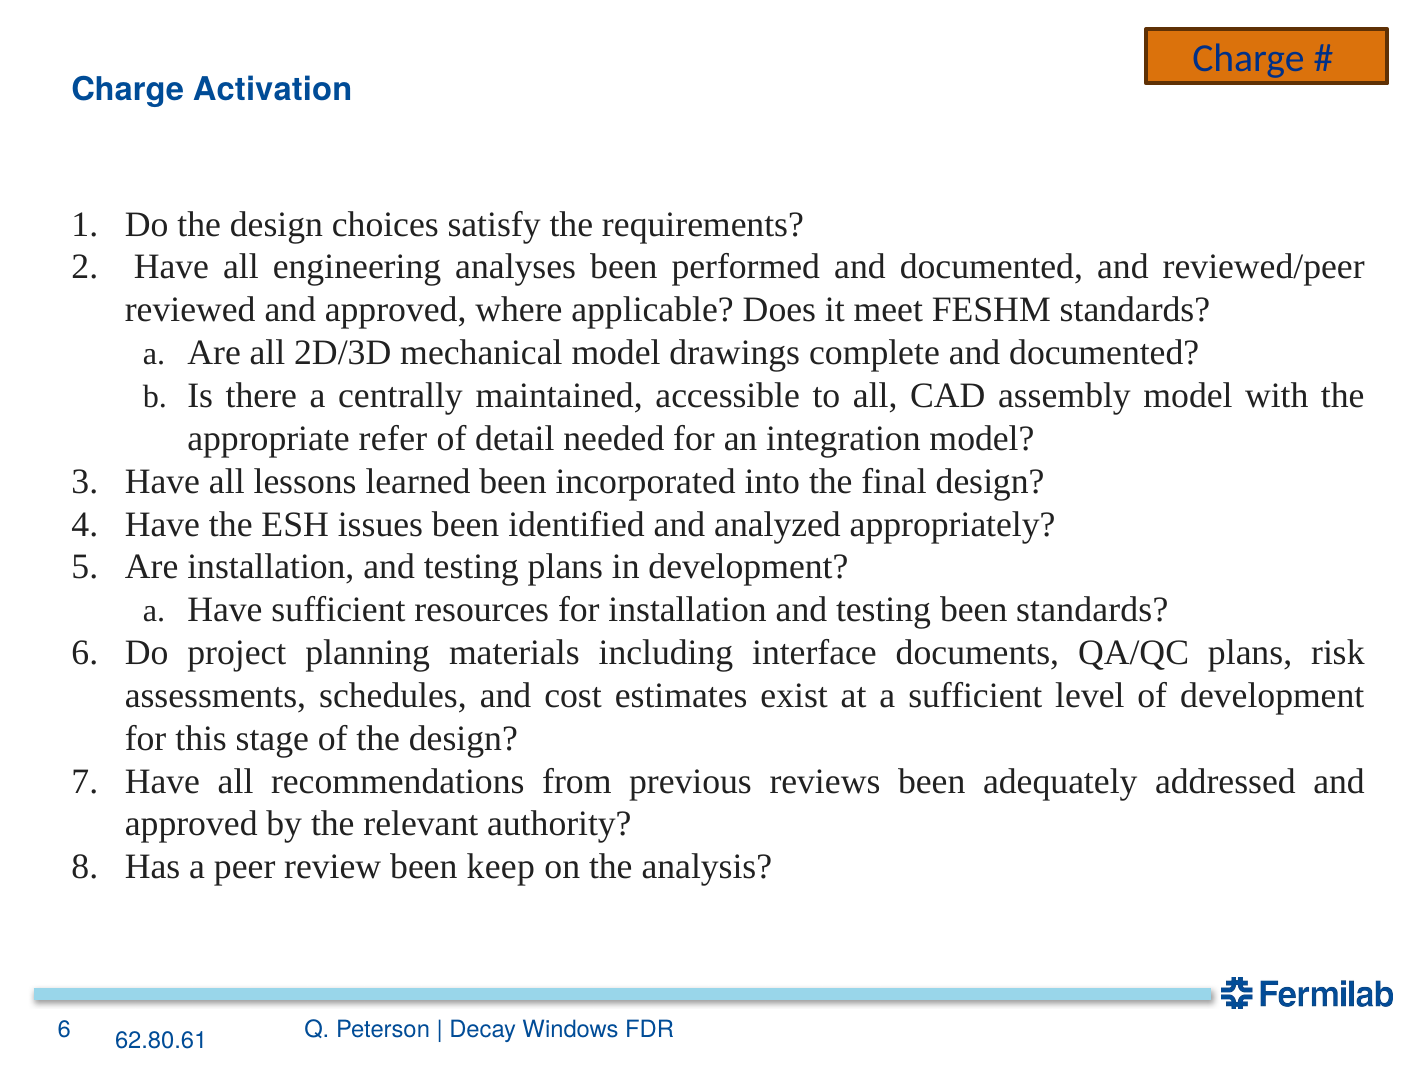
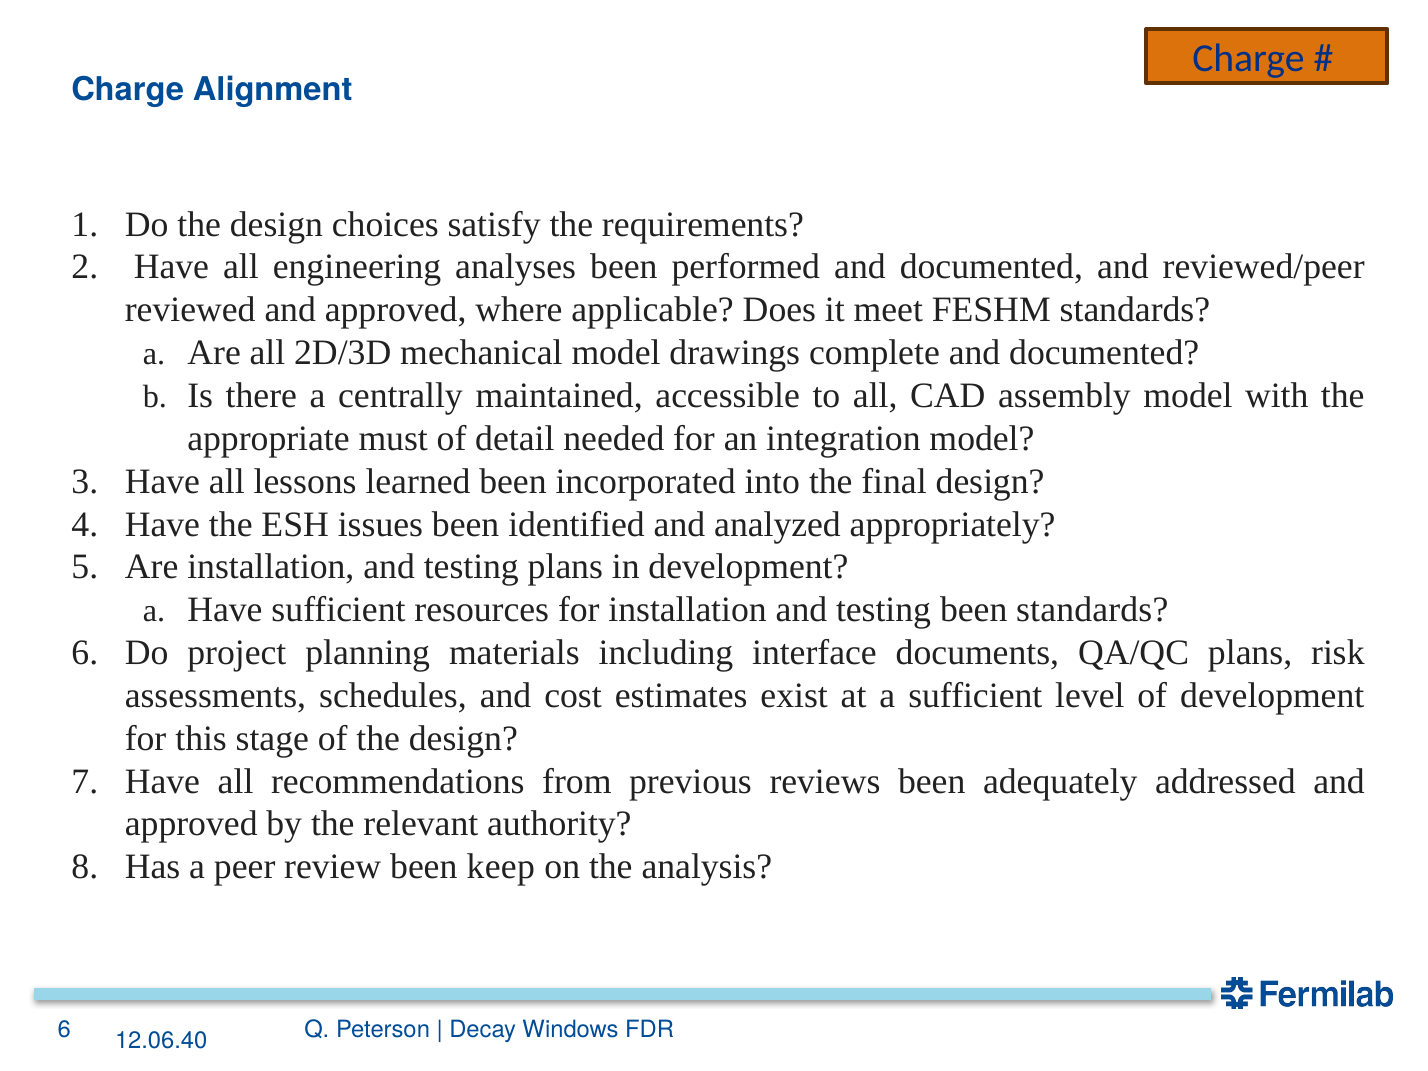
Activation: Activation -> Alignment
refer: refer -> must
62.80.61: 62.80.61 -> 12.06.40
